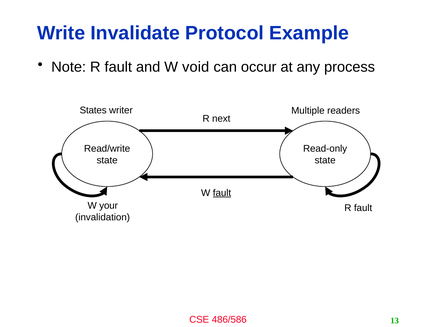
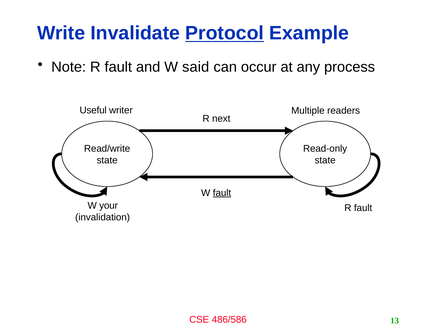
Protocol underline: none -> present
void: void -> said
States: States -> Useful
